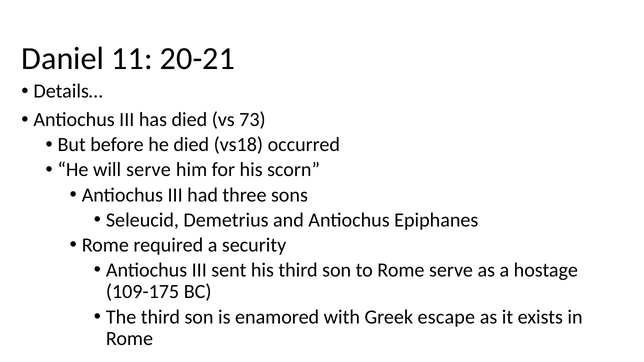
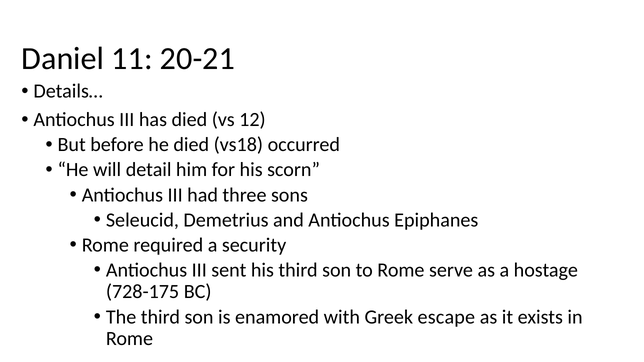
73: 73 -> 12
will serve: serve -> detail
109-175: 109-175 -> 728-175
